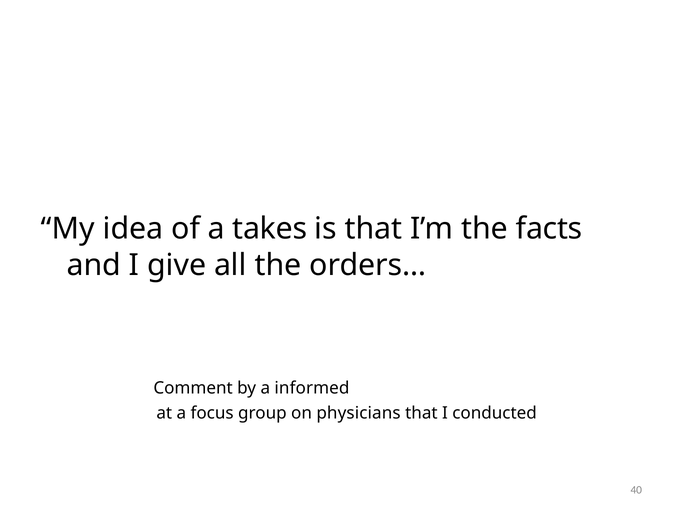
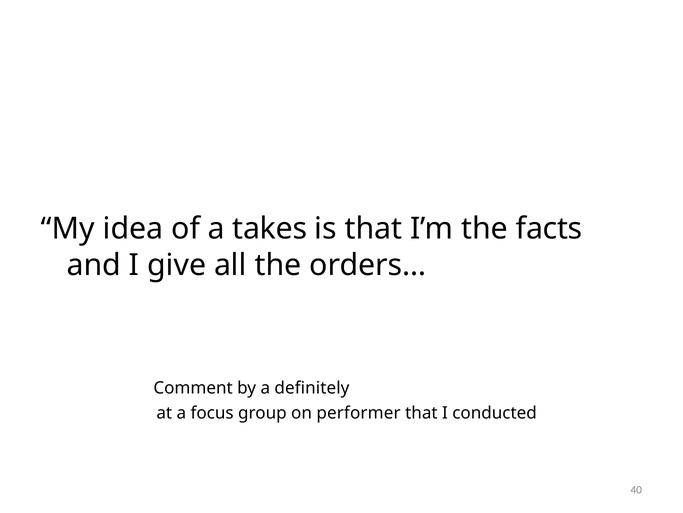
informed: informed -> definitely
physicians: physicians -> performer
